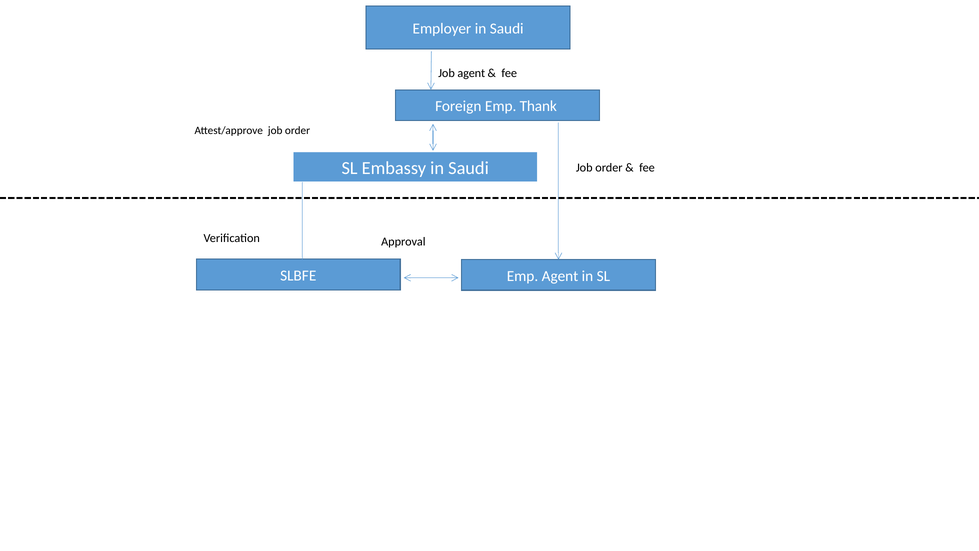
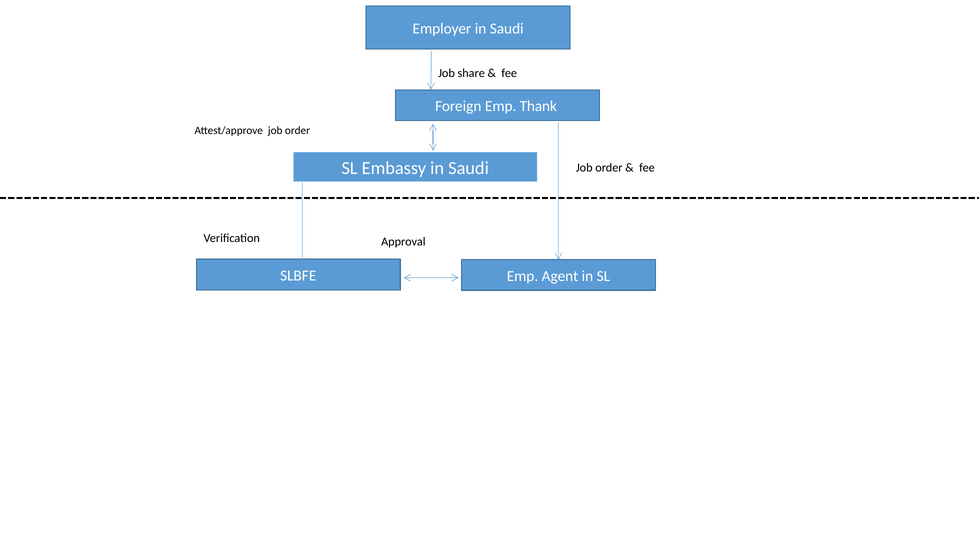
Job agent: agent -> share
